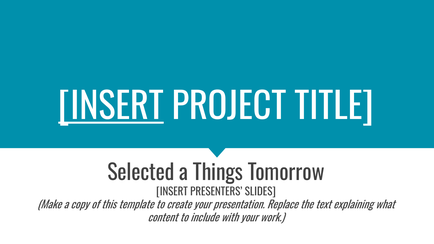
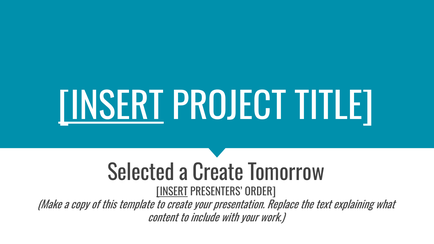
a Things: Things -> Create
INSERT at (172, 192) underline: none -> present
SLIDES: SLIDES -> ORDER
